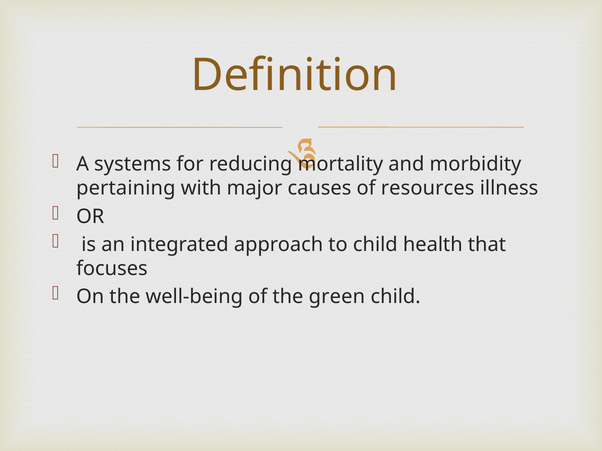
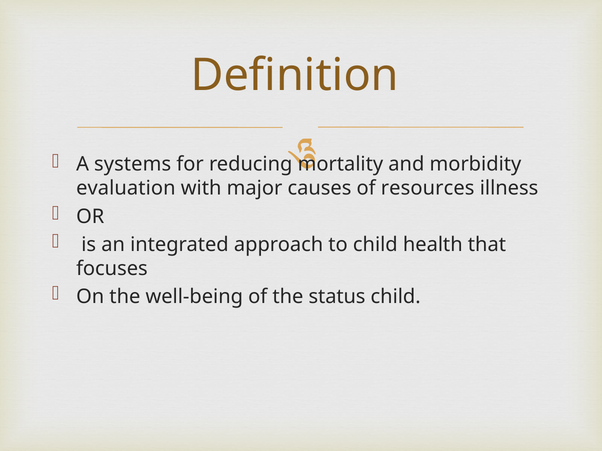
pertaining: pertaining -> evaluation
green: green -> status
